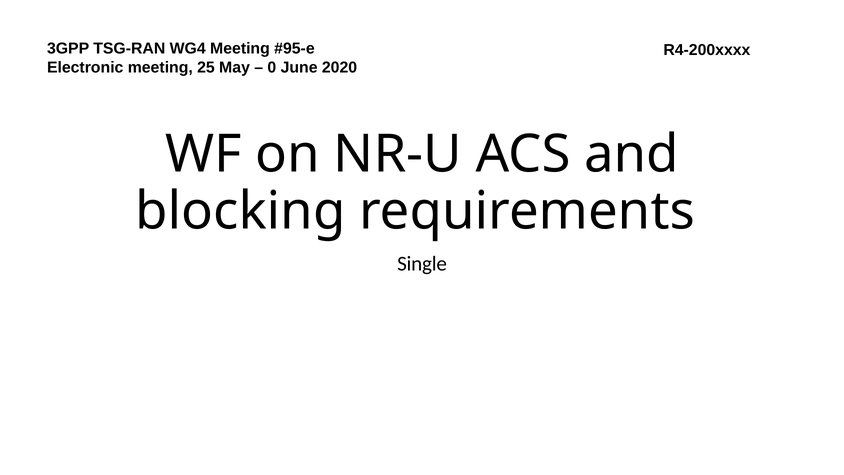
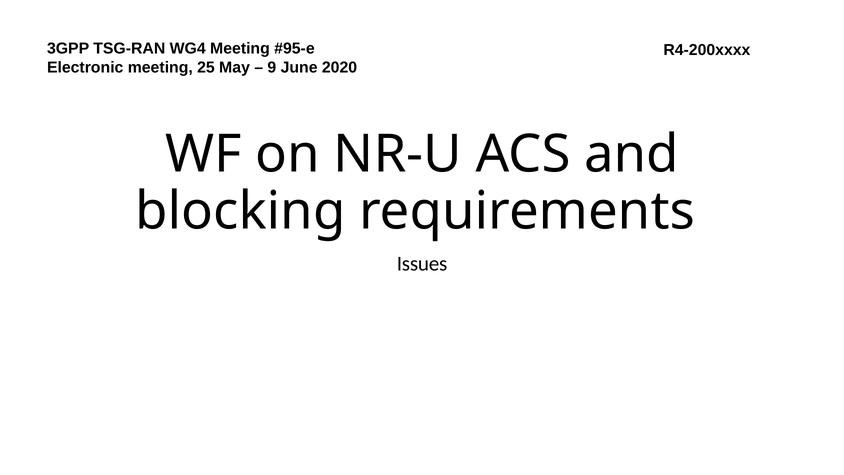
0: 0 -> 9
Single: Single -> Issues
